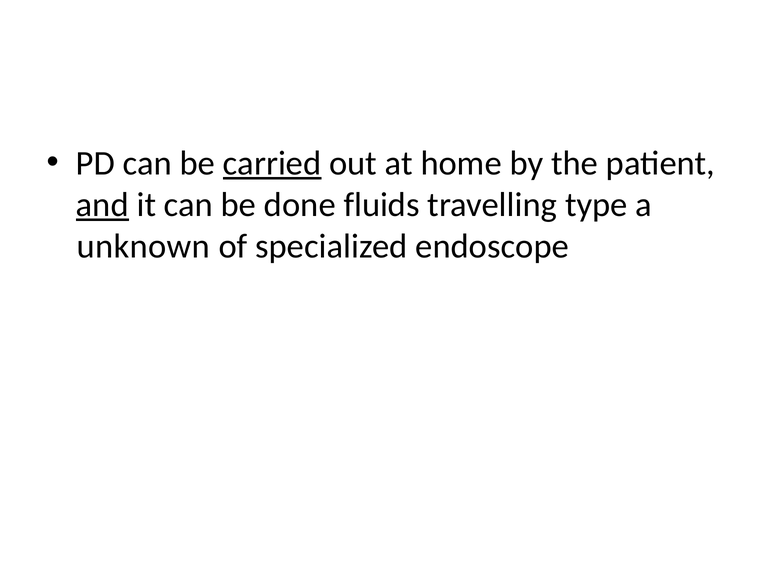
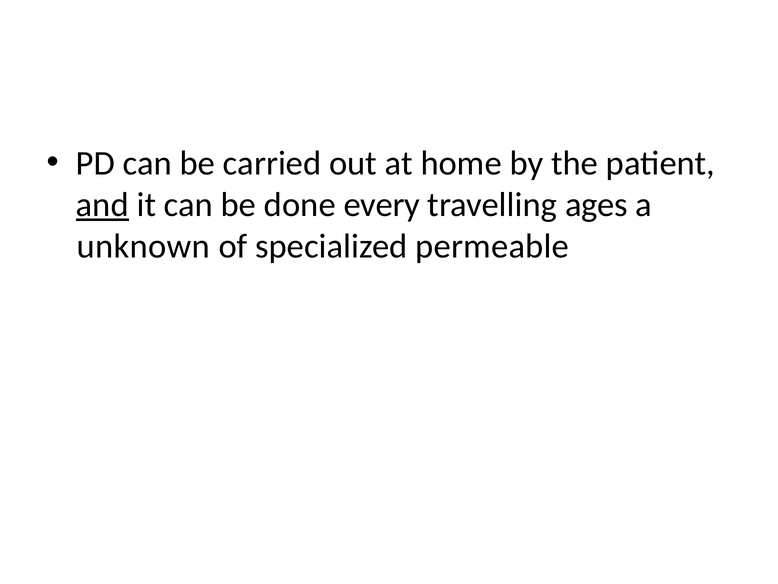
carried underline: present -> none
fluids: fluids -> every
type: type -> ages
endoscope: endoscope -> permeable
